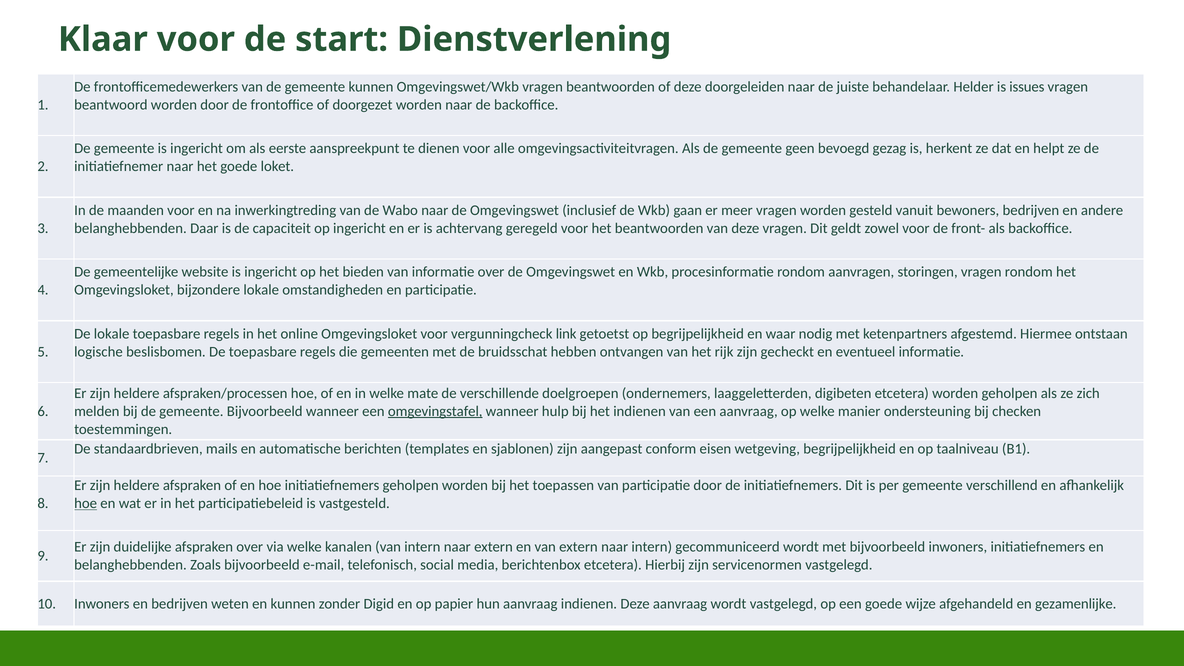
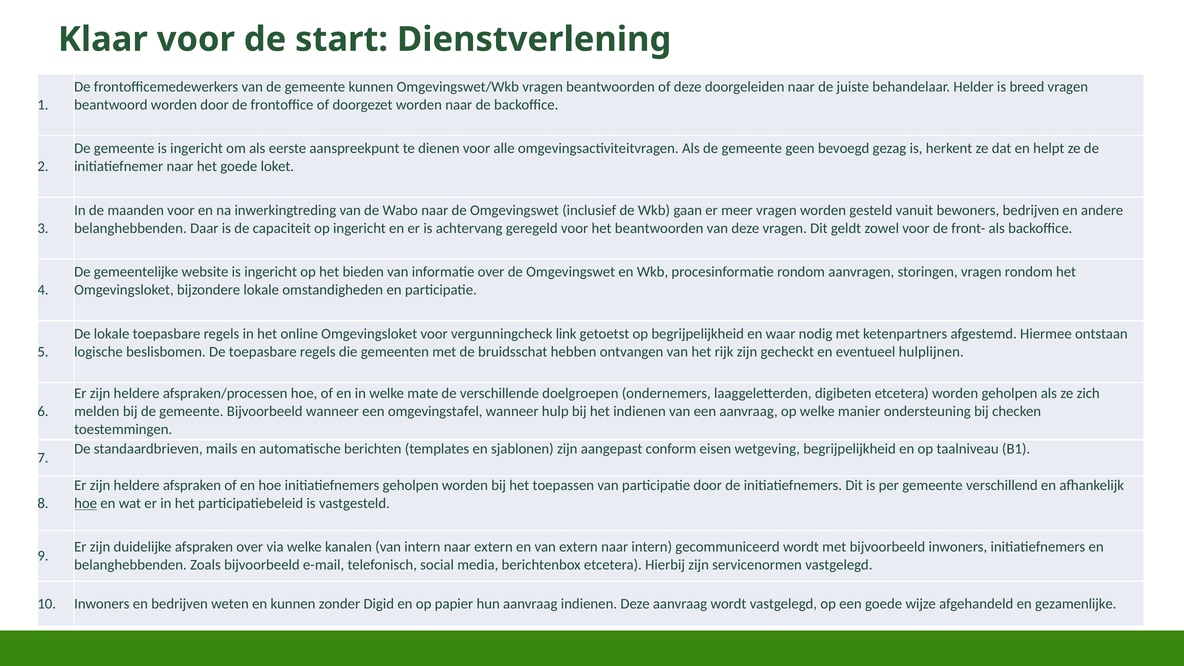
issues: issues -> breed
eventueel informatie: informatie -> hulplijnen
omgevingstafel underline: present -> none
